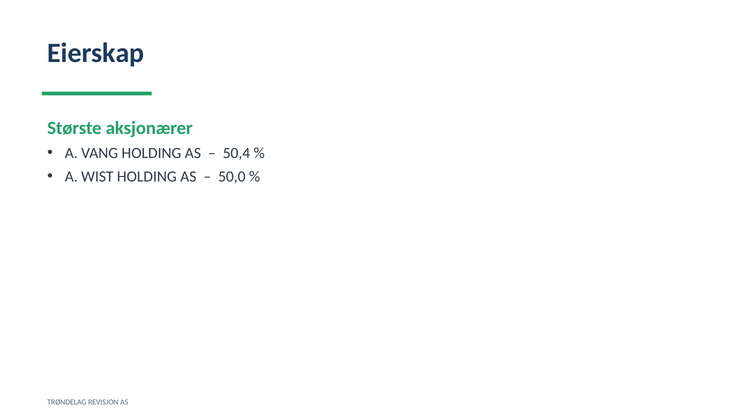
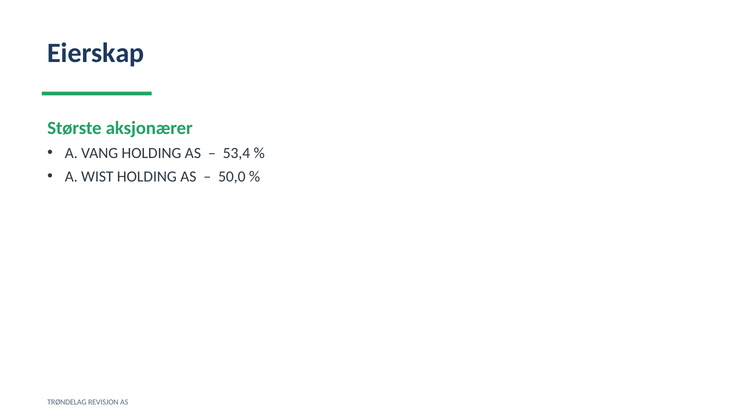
50,4: 50,4 -> 53,4
